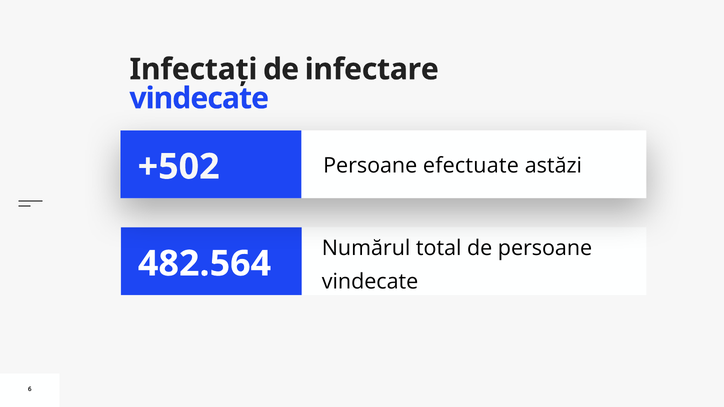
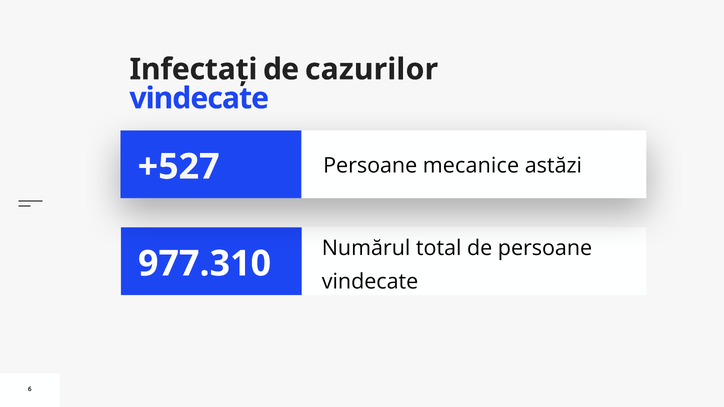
infectare: infectare -> cazurilor
+502: +502 -> +527
efectuate: efectuate -> mecanice
482.564: 482.564 -> 977.310
